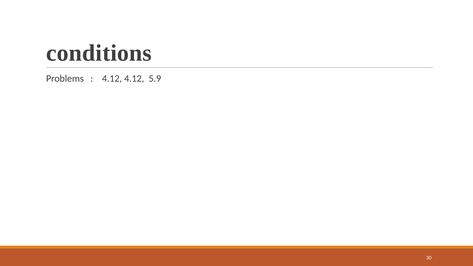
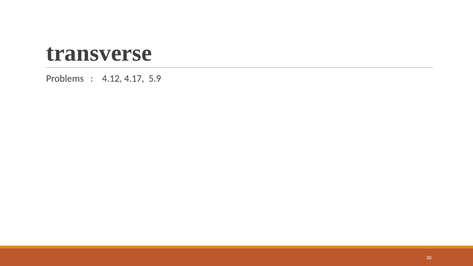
conditions: conditions -> transverse
4.12 4.12: 4.12 -> 4.17
